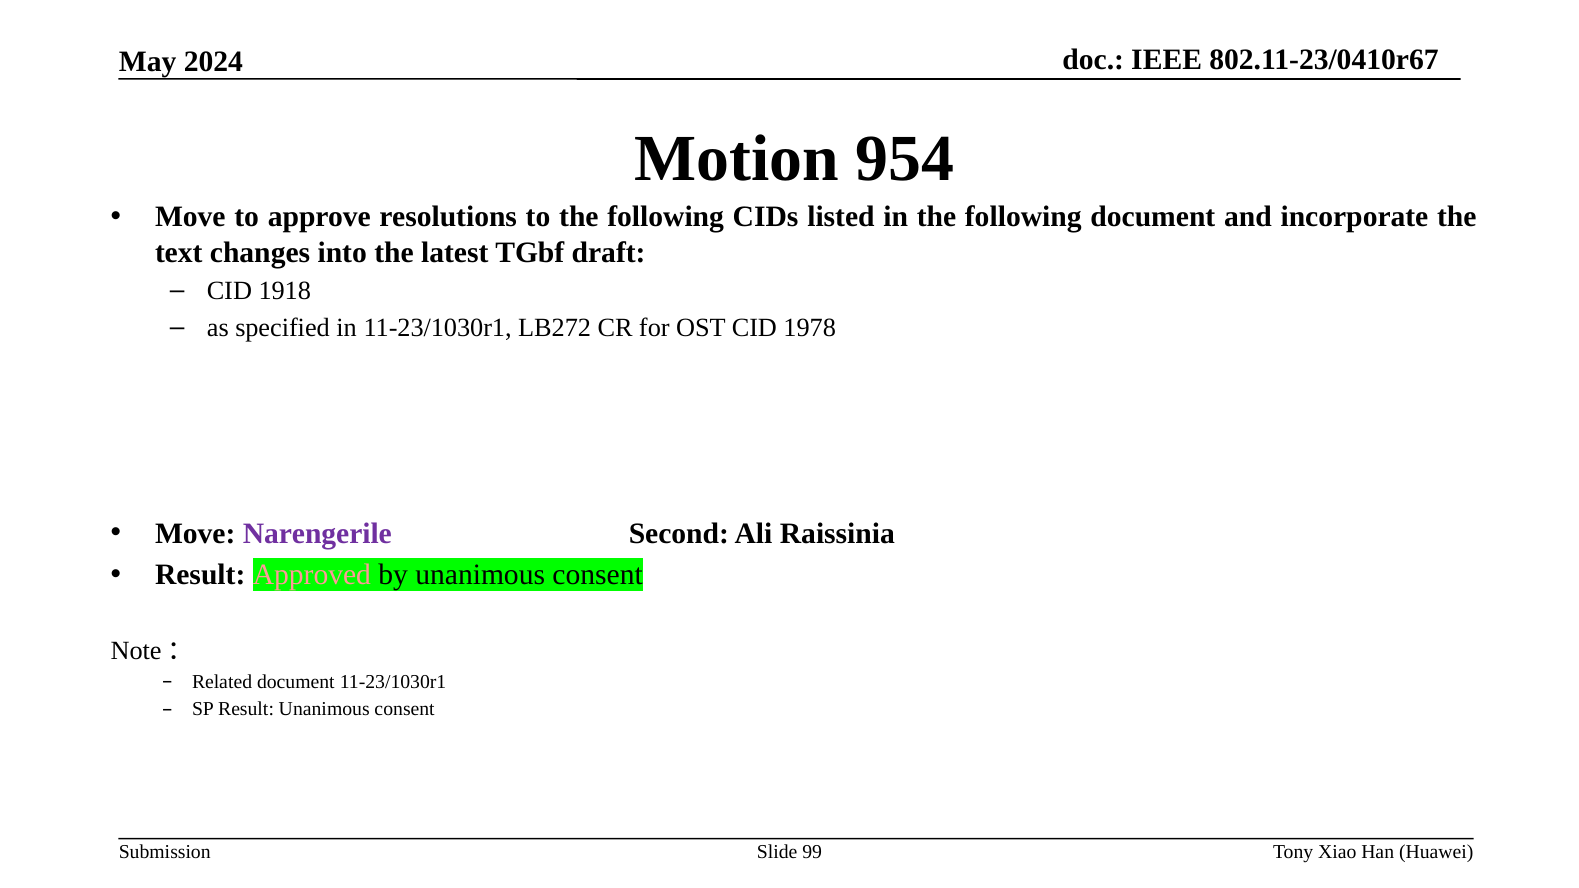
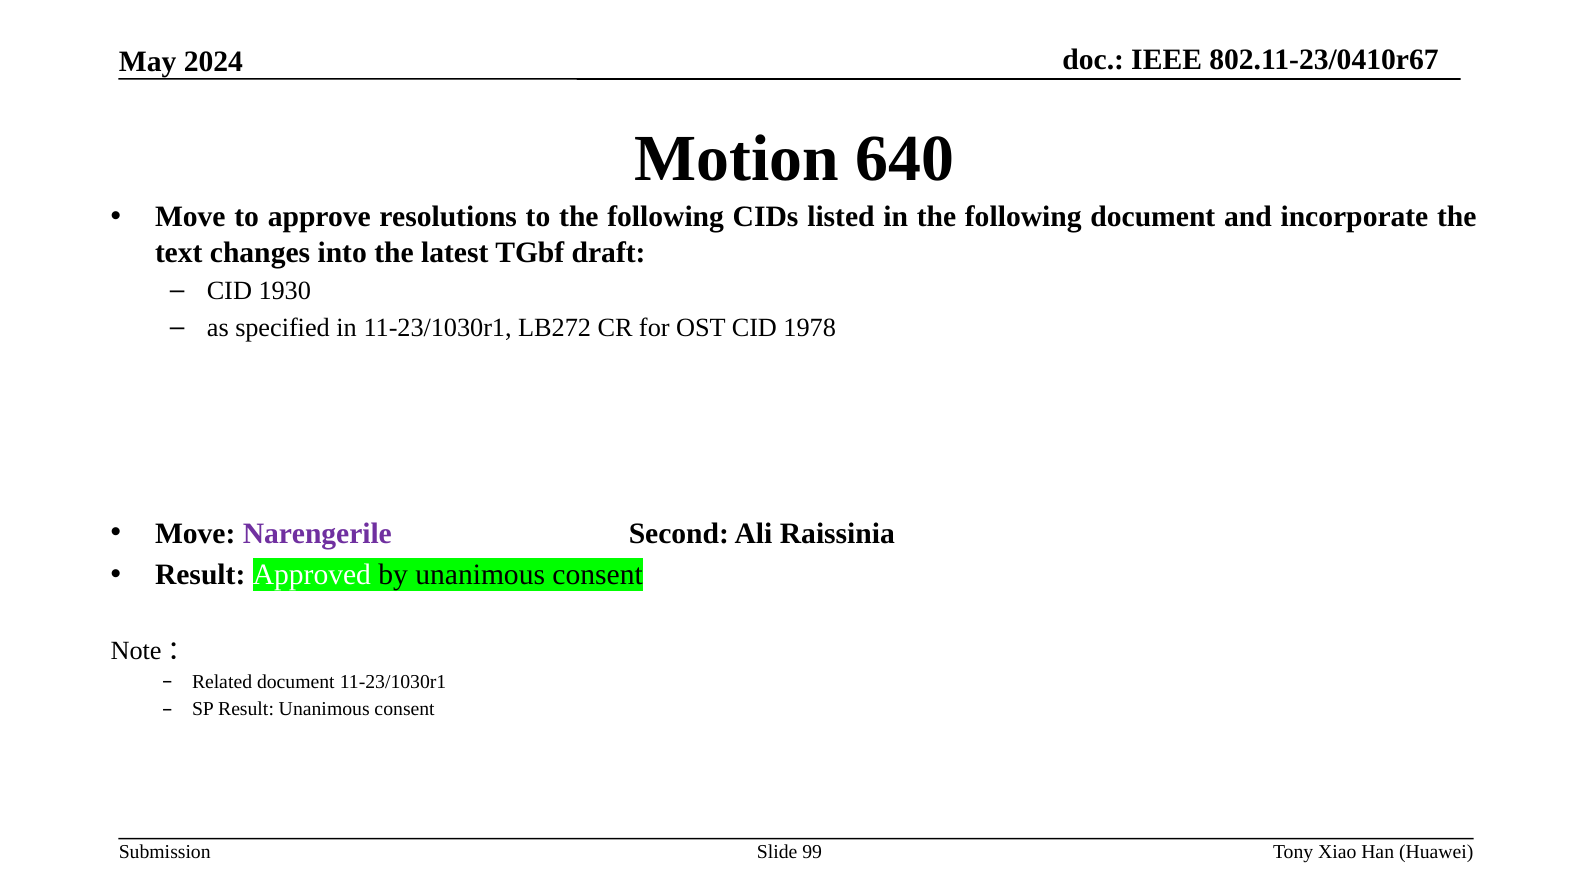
954: 954 -> 640
1918: 1918 -> 1930
Approved colour: pink -> white
